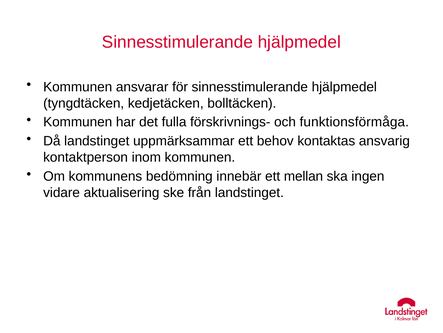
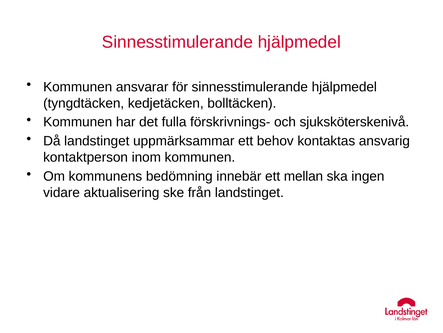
funktionsförmåga: funktionsförmåga -> sjuksköterskenivå
